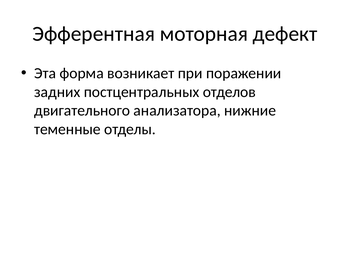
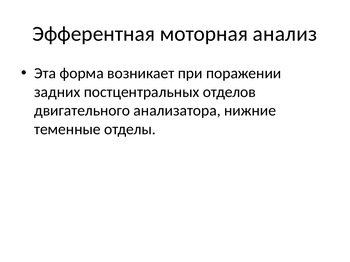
дефект: дефект -> анализ
